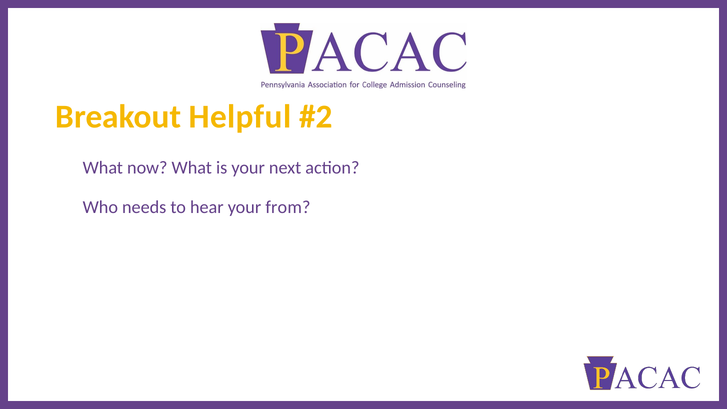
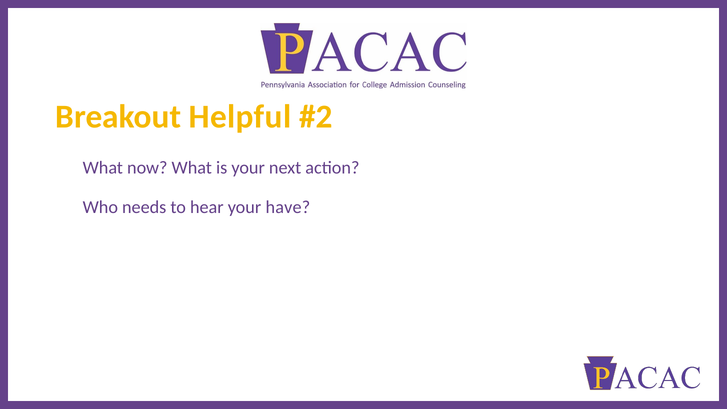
from: from -> have
